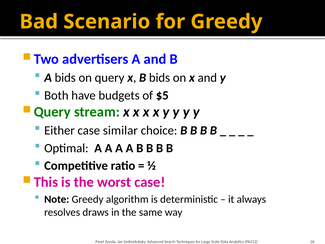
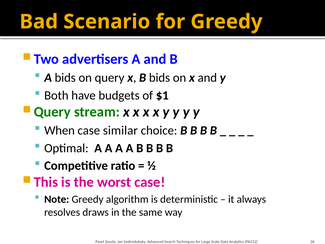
$5: $5 -> $1
Either: Either -> When
